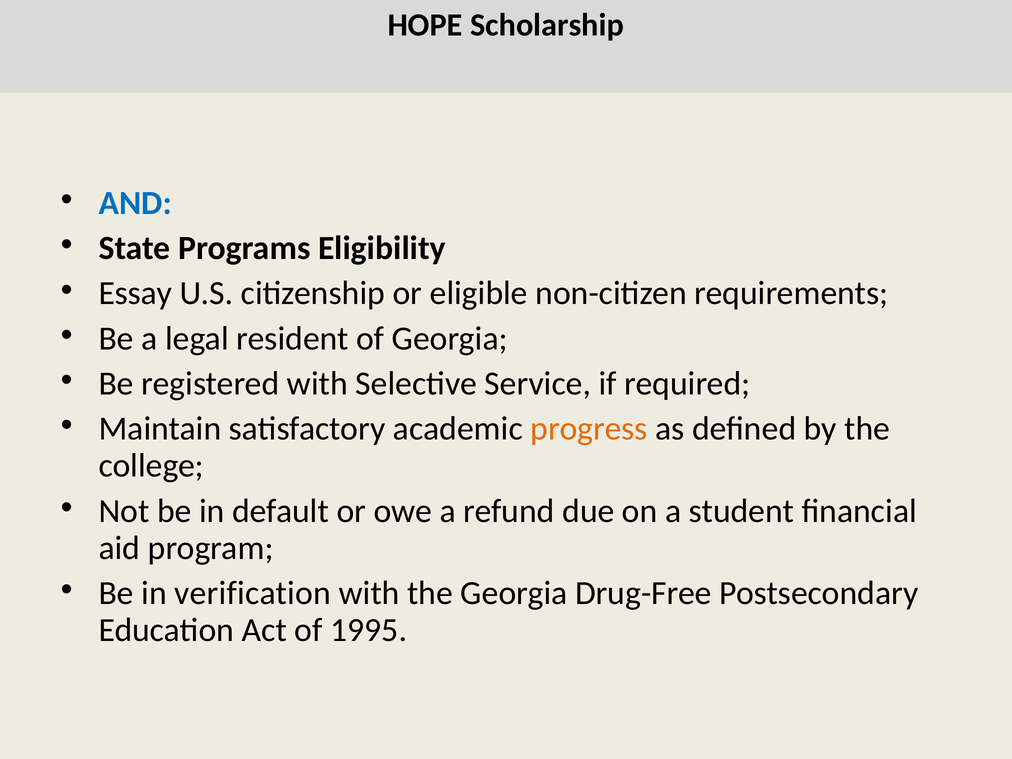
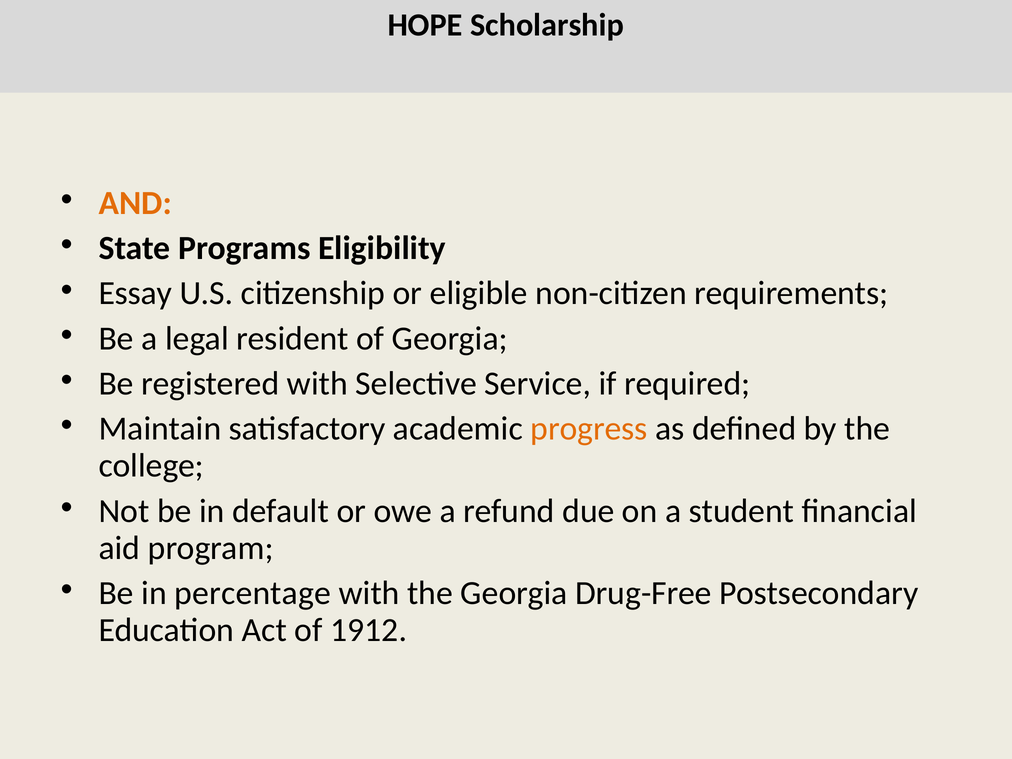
AND colour: blue -> orange
verification: verification -> percentage
1995: 1995 -> 1912
